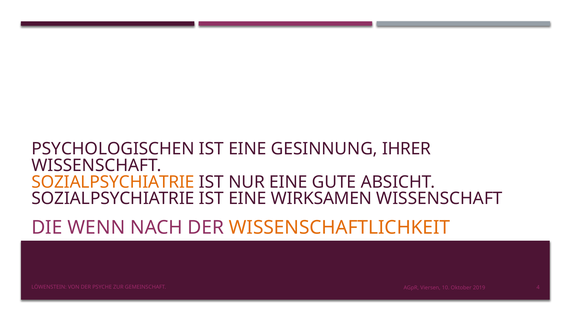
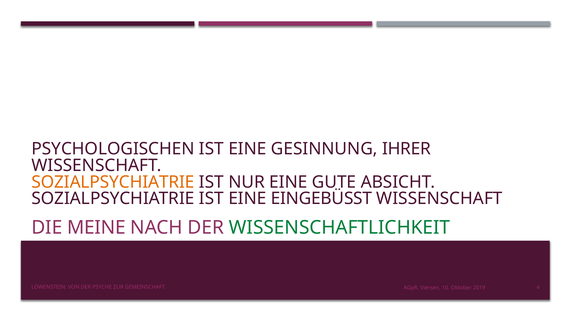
WIRKSAMEN: WIRKSAMEN -> EINGEBÜSST
WENN: WENN -> MEINE
WISSENSCHAFTLICHKEIT colour: orange -> green
